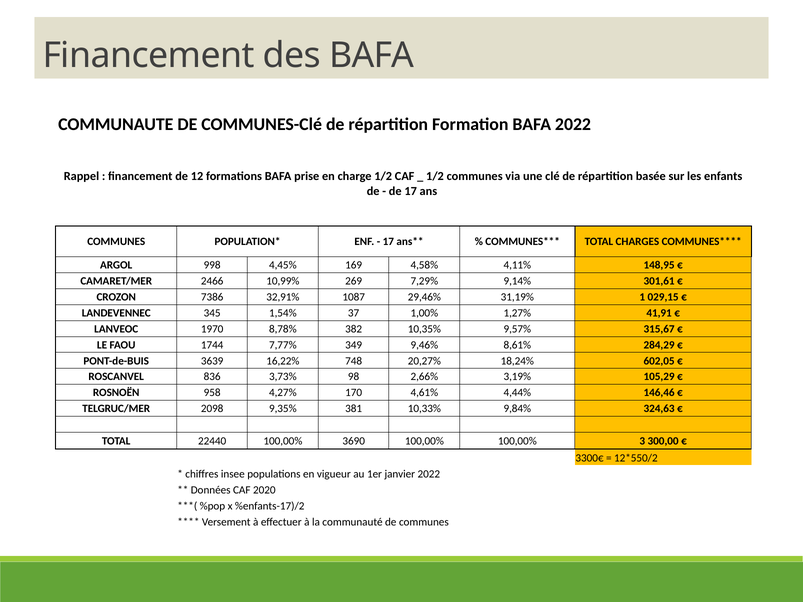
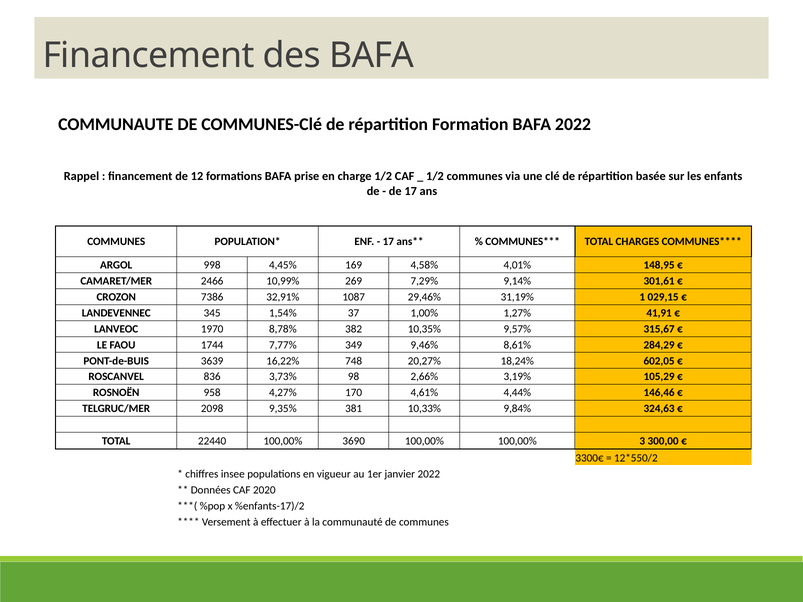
4,11%: 4,11% -> 4,01%
